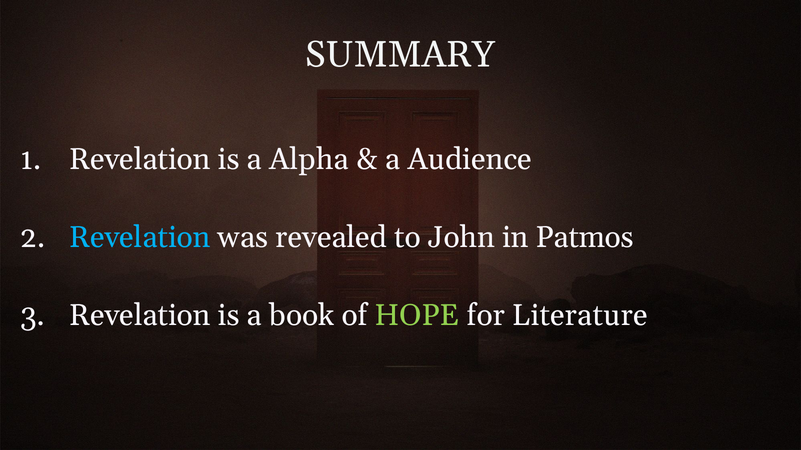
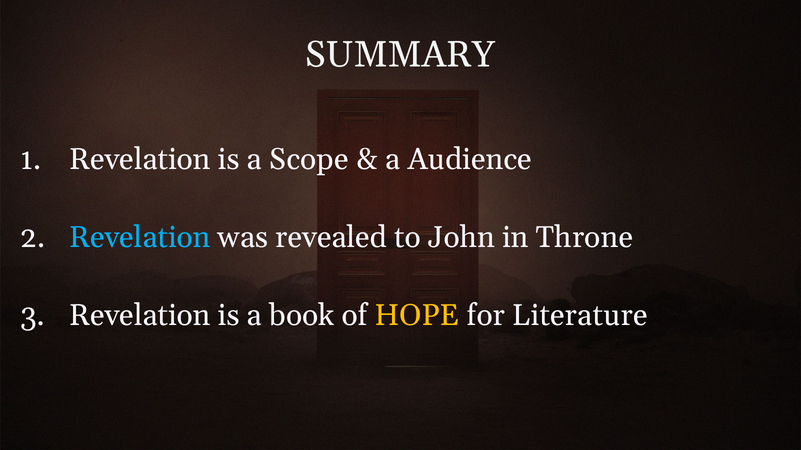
Alpha: Alpha -> Scope
Patmos: Patmos -> Throne
HOPE colour: light green -> yellow
